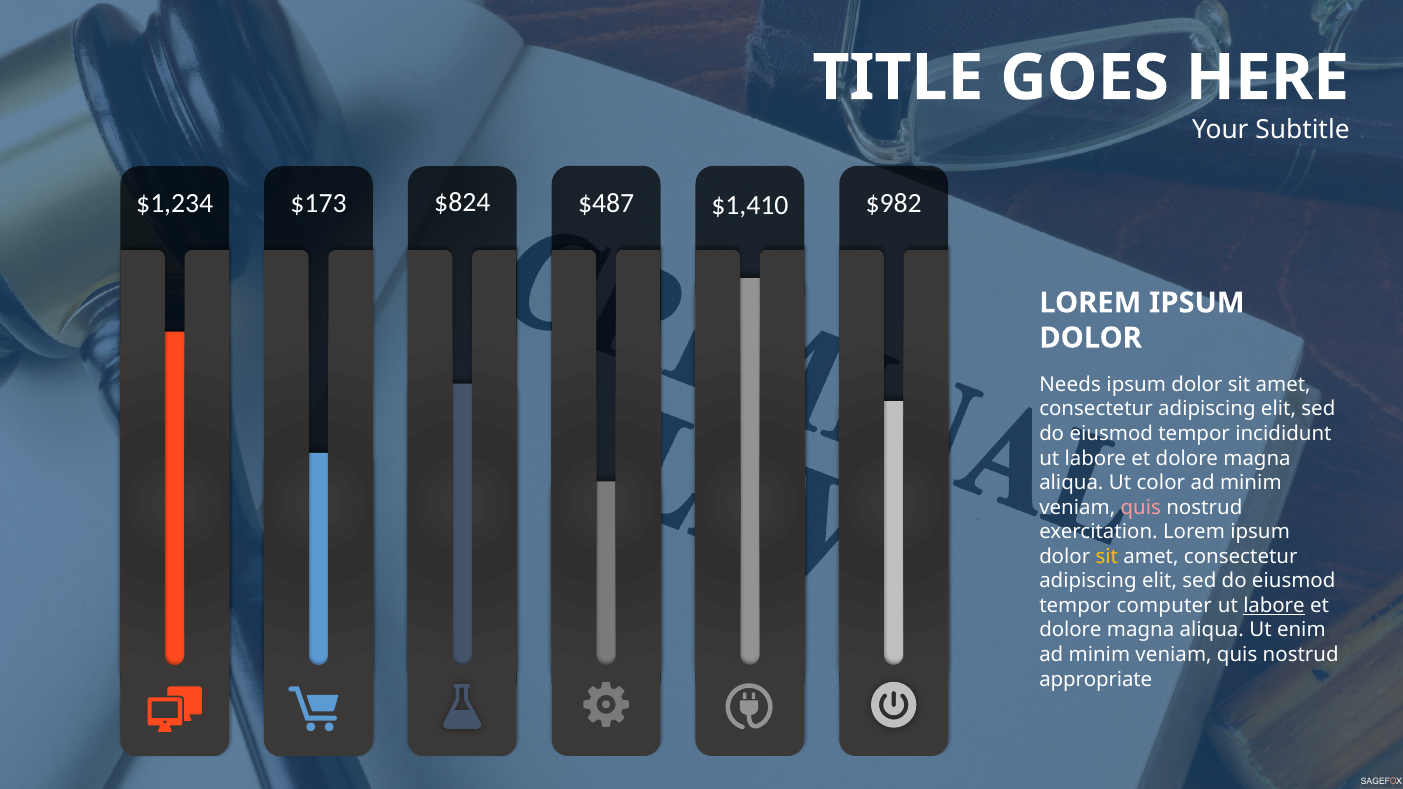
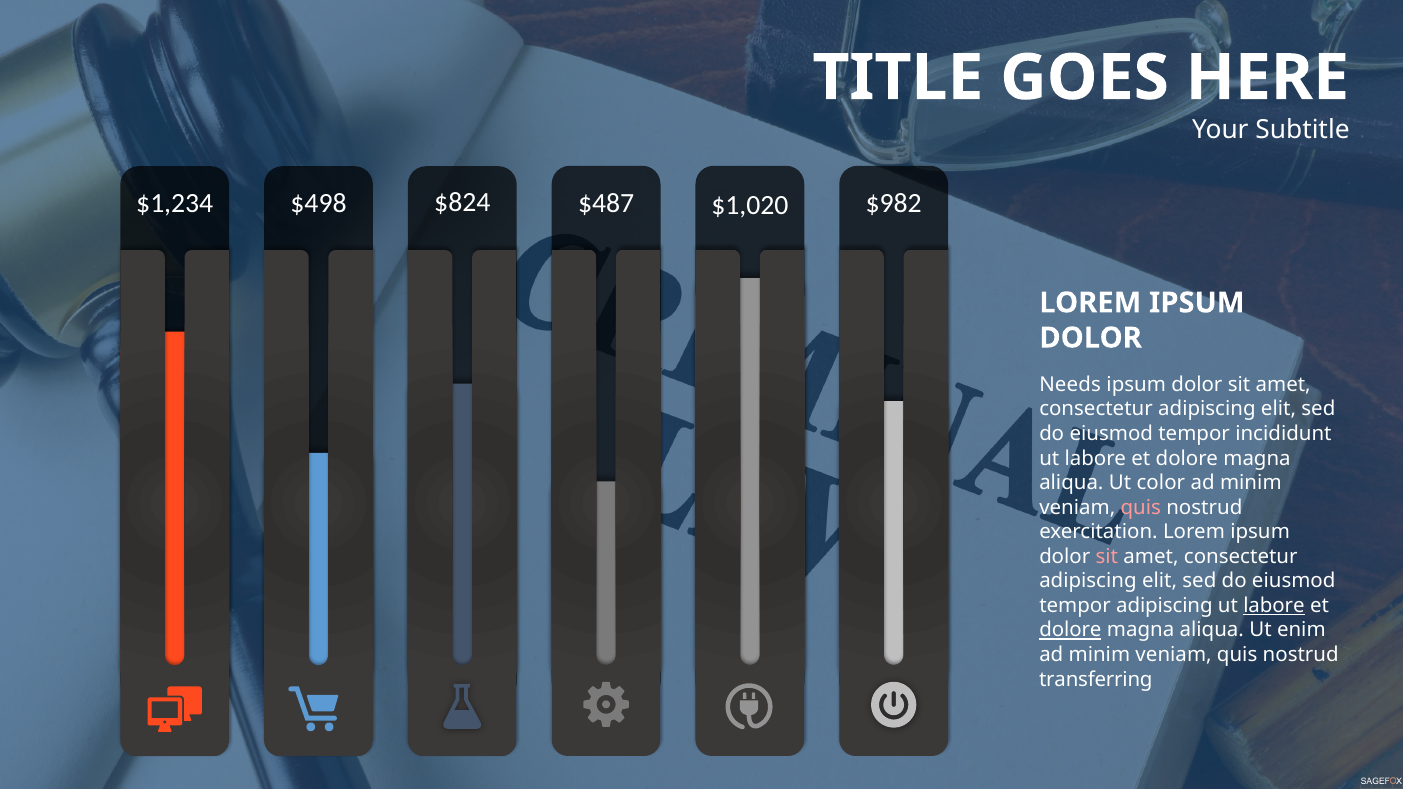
$173: $173 -> $498
$1,410: $1,410 -> $1,020
sit at (1107, 557) colour: yellow -> pink
tempor computer: computer -> adipiscing
dolore at (1070, 630) underline: none -> present
appropriate: appropriate -> transferring
